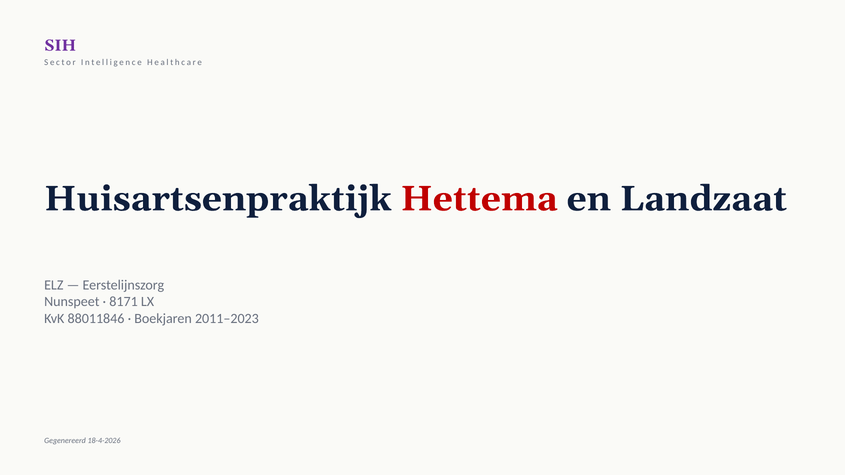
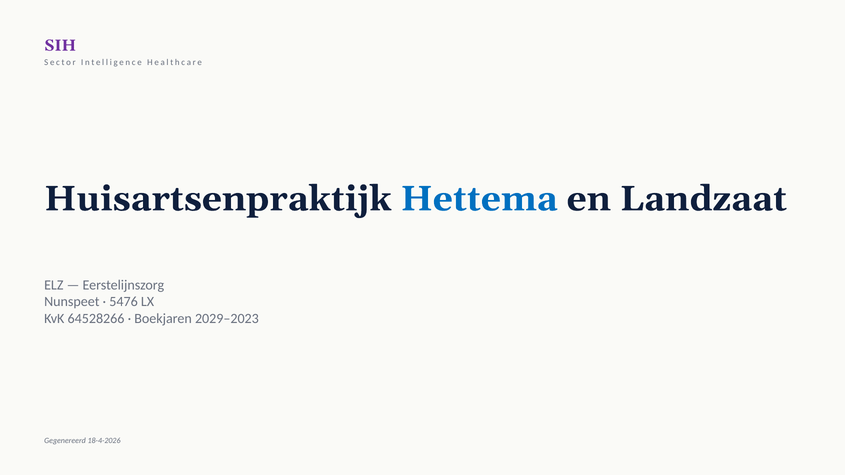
Hettema colour: red -> blue
8171: 8171 -> 5476
88011846: 88011846 -> 64528266
2011–2023: 2011–2023 -> 2029–2023
